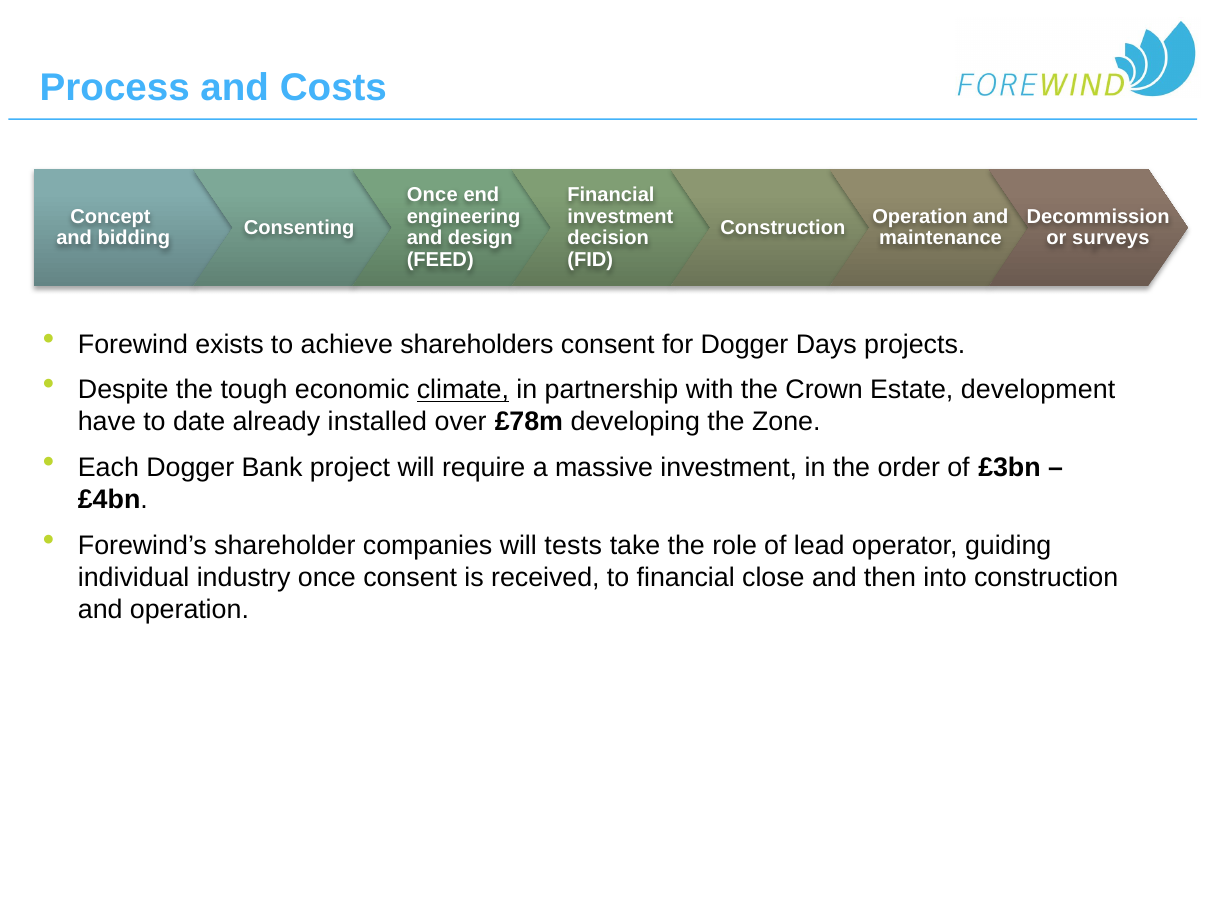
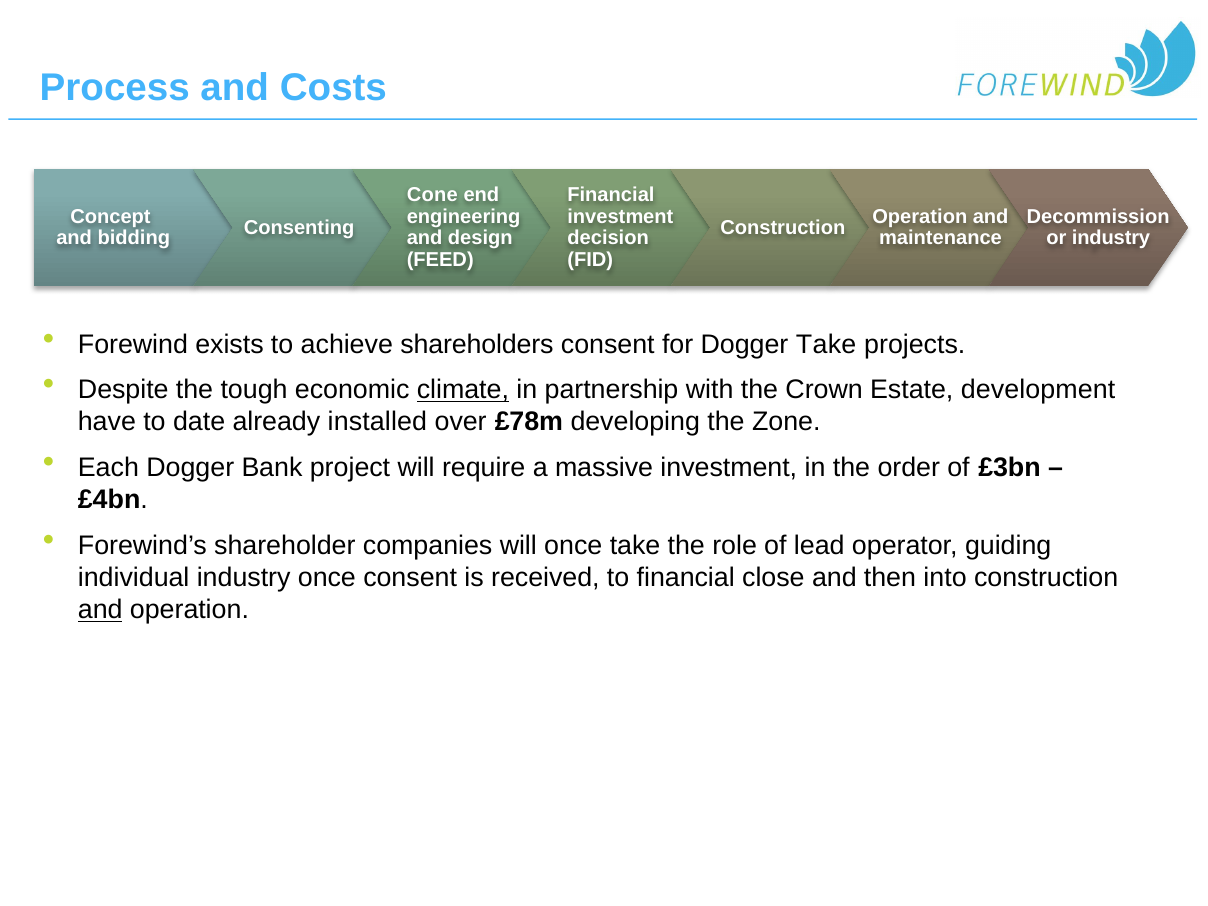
Once at (432, 195): Once -> Cone
or surveys: surveys -> industry
Dogger Days: Days -> Take
will tests: tests -> once
and at (100, 610) underline: none -> present
